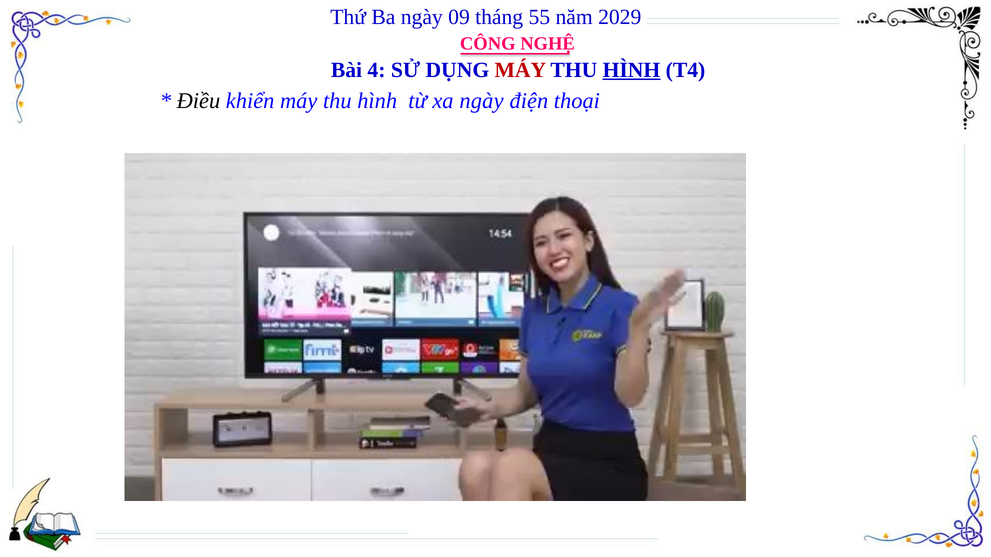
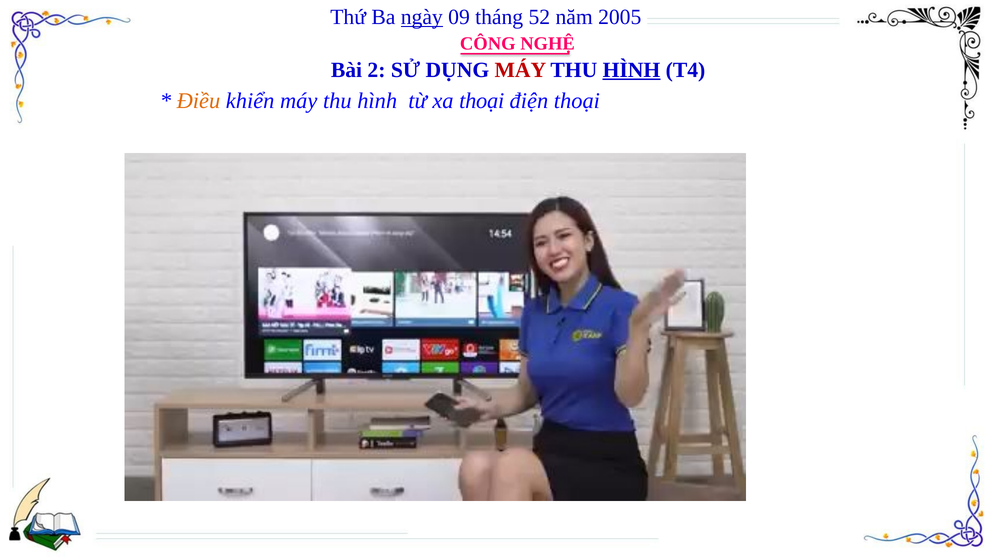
ngày at (422, 17) underline: none -> present
55: 55 -> 52
2029: 2029 -> 2005
4: 4 -> 2
Điều colour: black -> orange
xa ngày: ngày -> thoại
